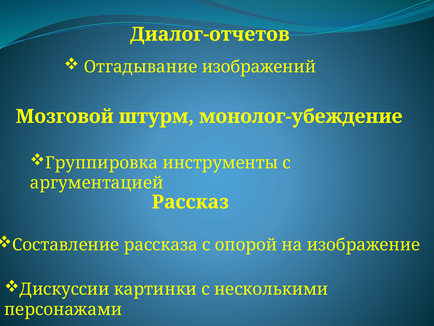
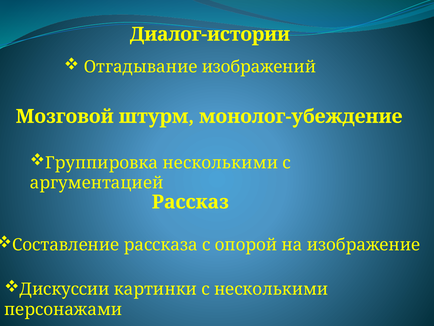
Диалог-отчетов: Диалог-отчетов -> Диалог-истории
Группировка инструменты: инструменты -> несколькими
